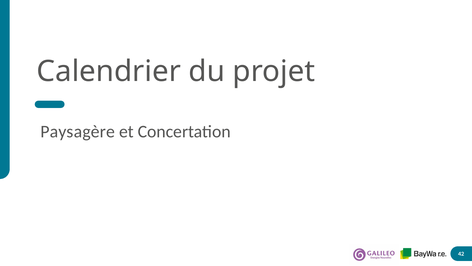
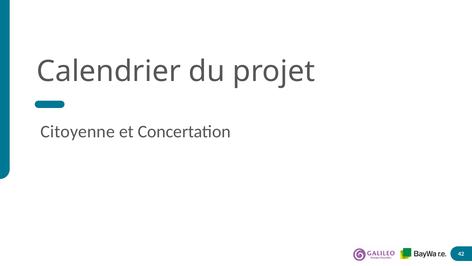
Paysagère: Paysagère -> Citoyenne
